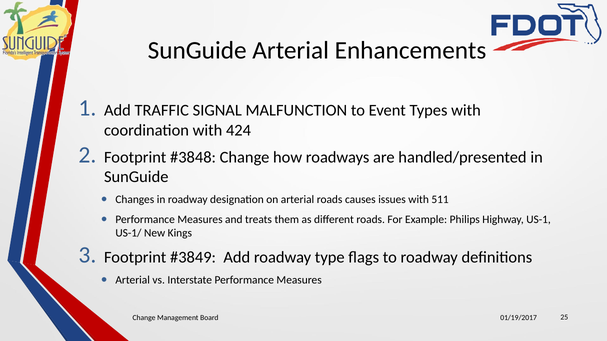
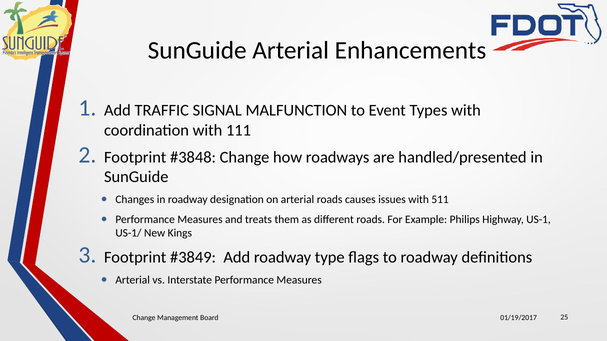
424: 424 -> 111
